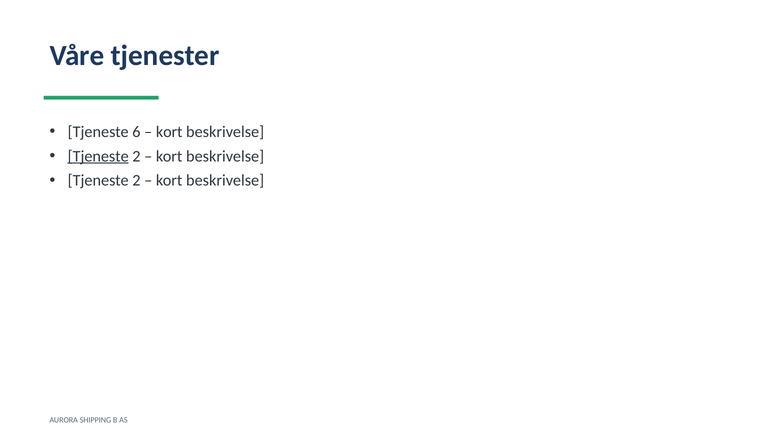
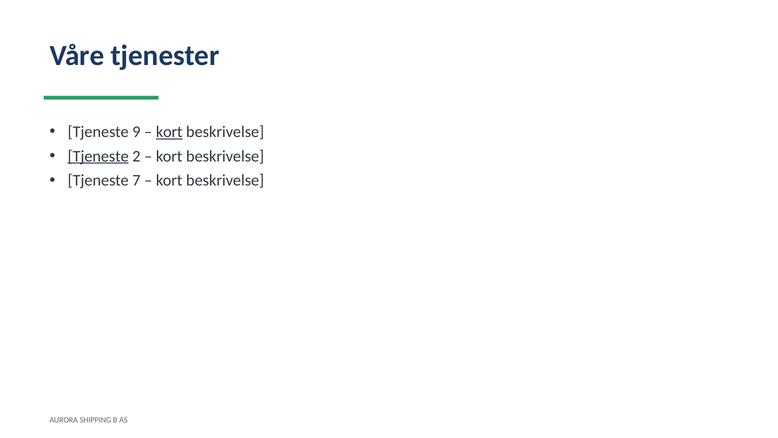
6: 6 -> 9
kort at (169, 132) underline: none -> present
2 at (136, 180): 2 -> 7
